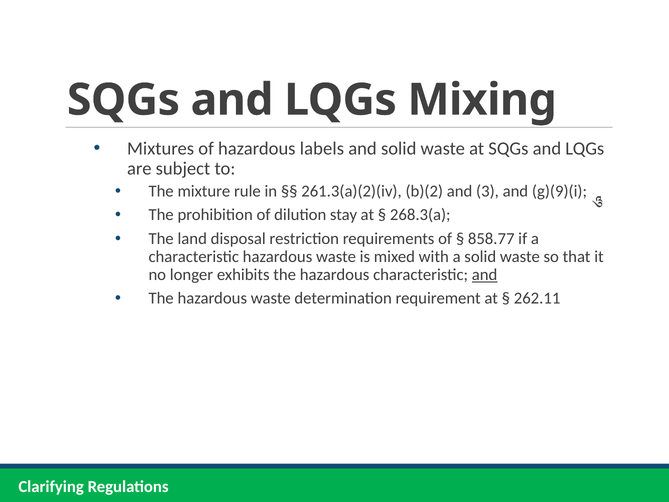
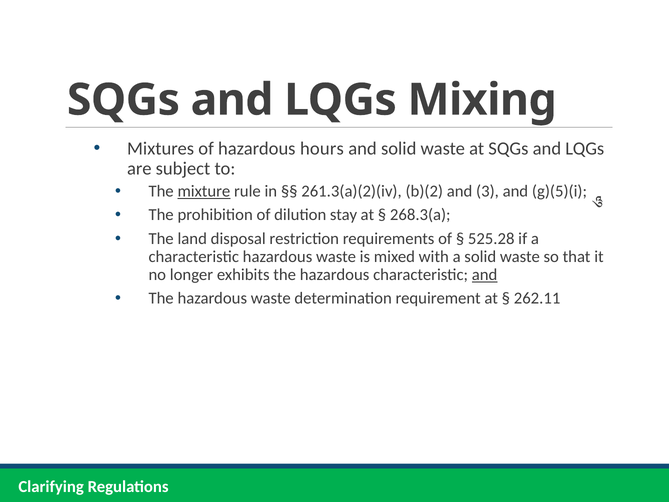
labels: labels -> hours
mixture underline: none -> present
g)(9)(i: g)(9)(i -> g)(5)(i
858.77: 858.77 -> 525.28
